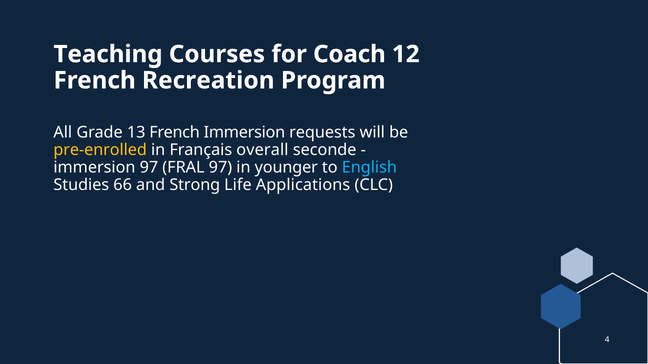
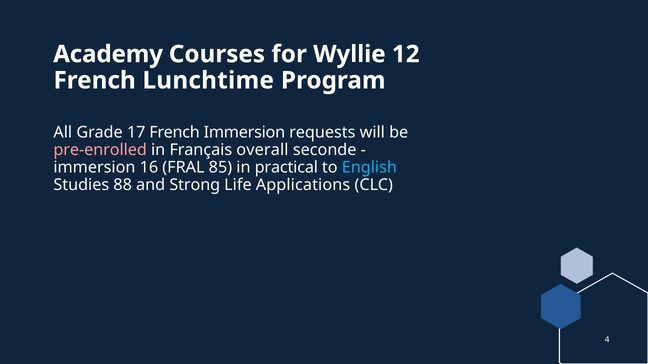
Teaching: Teaching -> Academy
Coach: Coach -> Wyllie
Recreation: Recreation -> Lunchtime
13: 13 -> 17
pre-enrolled colour: yellow -> pink
immersion 97: 97 -> 16
FRAL 97: 97 -> 85
younger: younger -> practical
66: 66 -> 88
